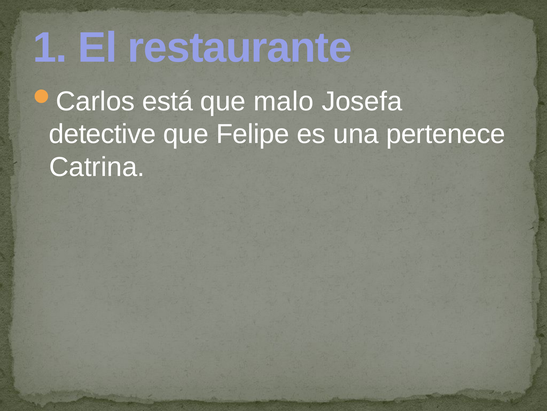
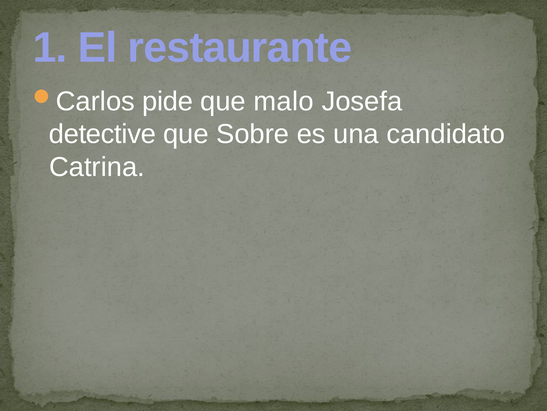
está: está -> pide
Felipe: Felipe -> Sobre
pertenece: pertenece -> candidato
